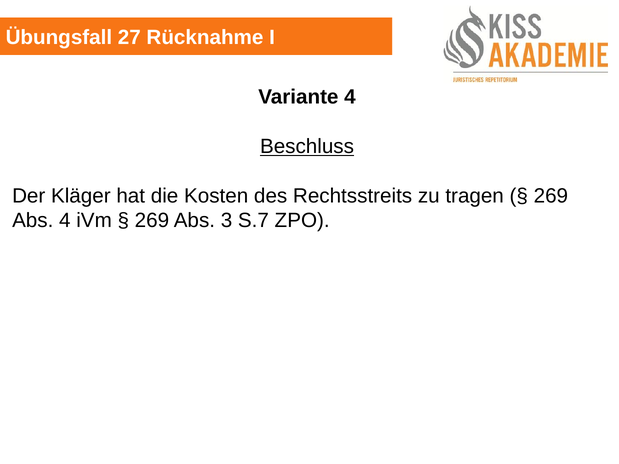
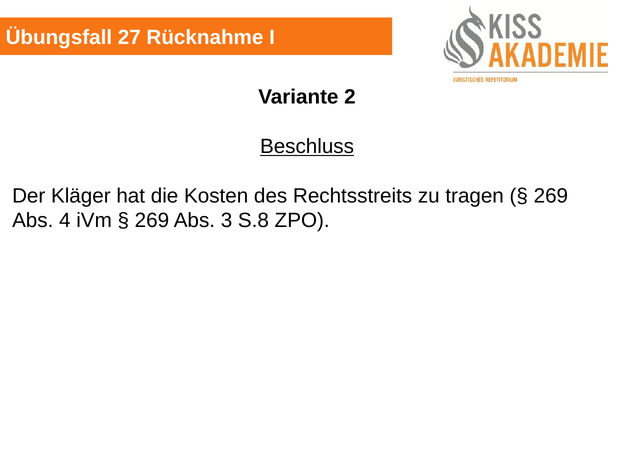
Variante 4: 4 -> 2
S.7: S.7 -> S.8
